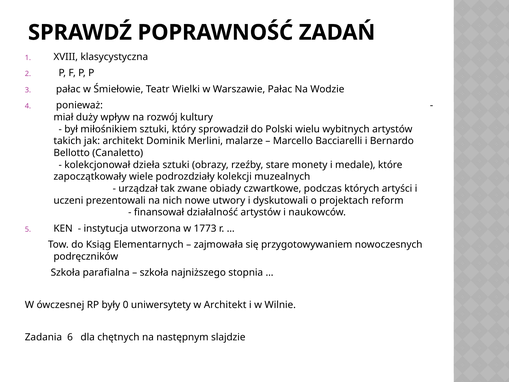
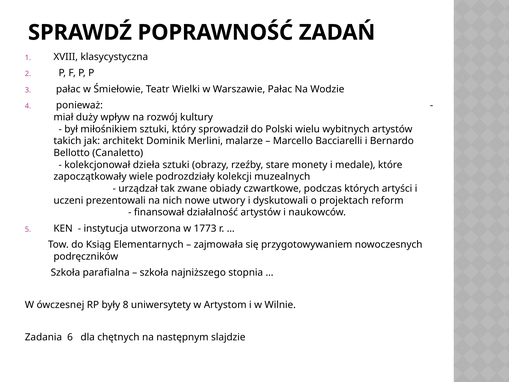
0: 0 -> 8
w Architekt: Architekt -> Artystom
